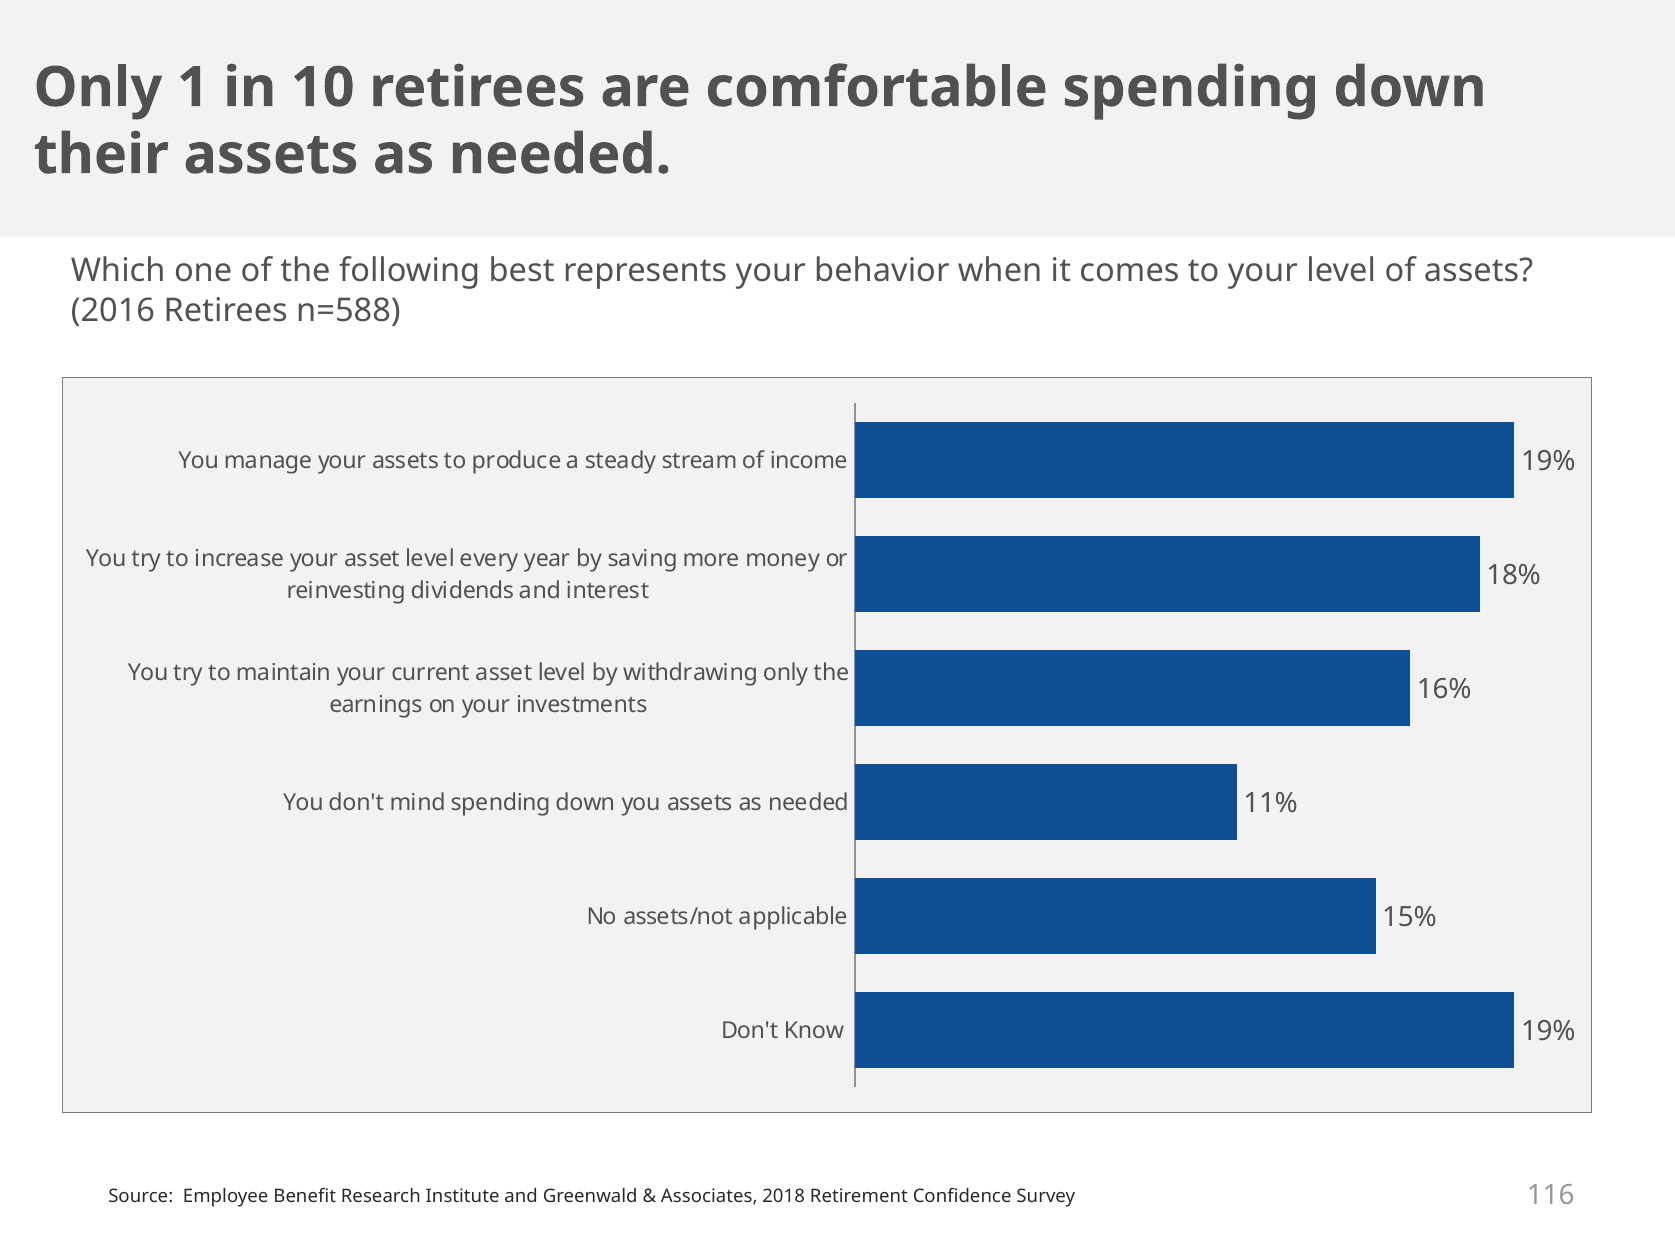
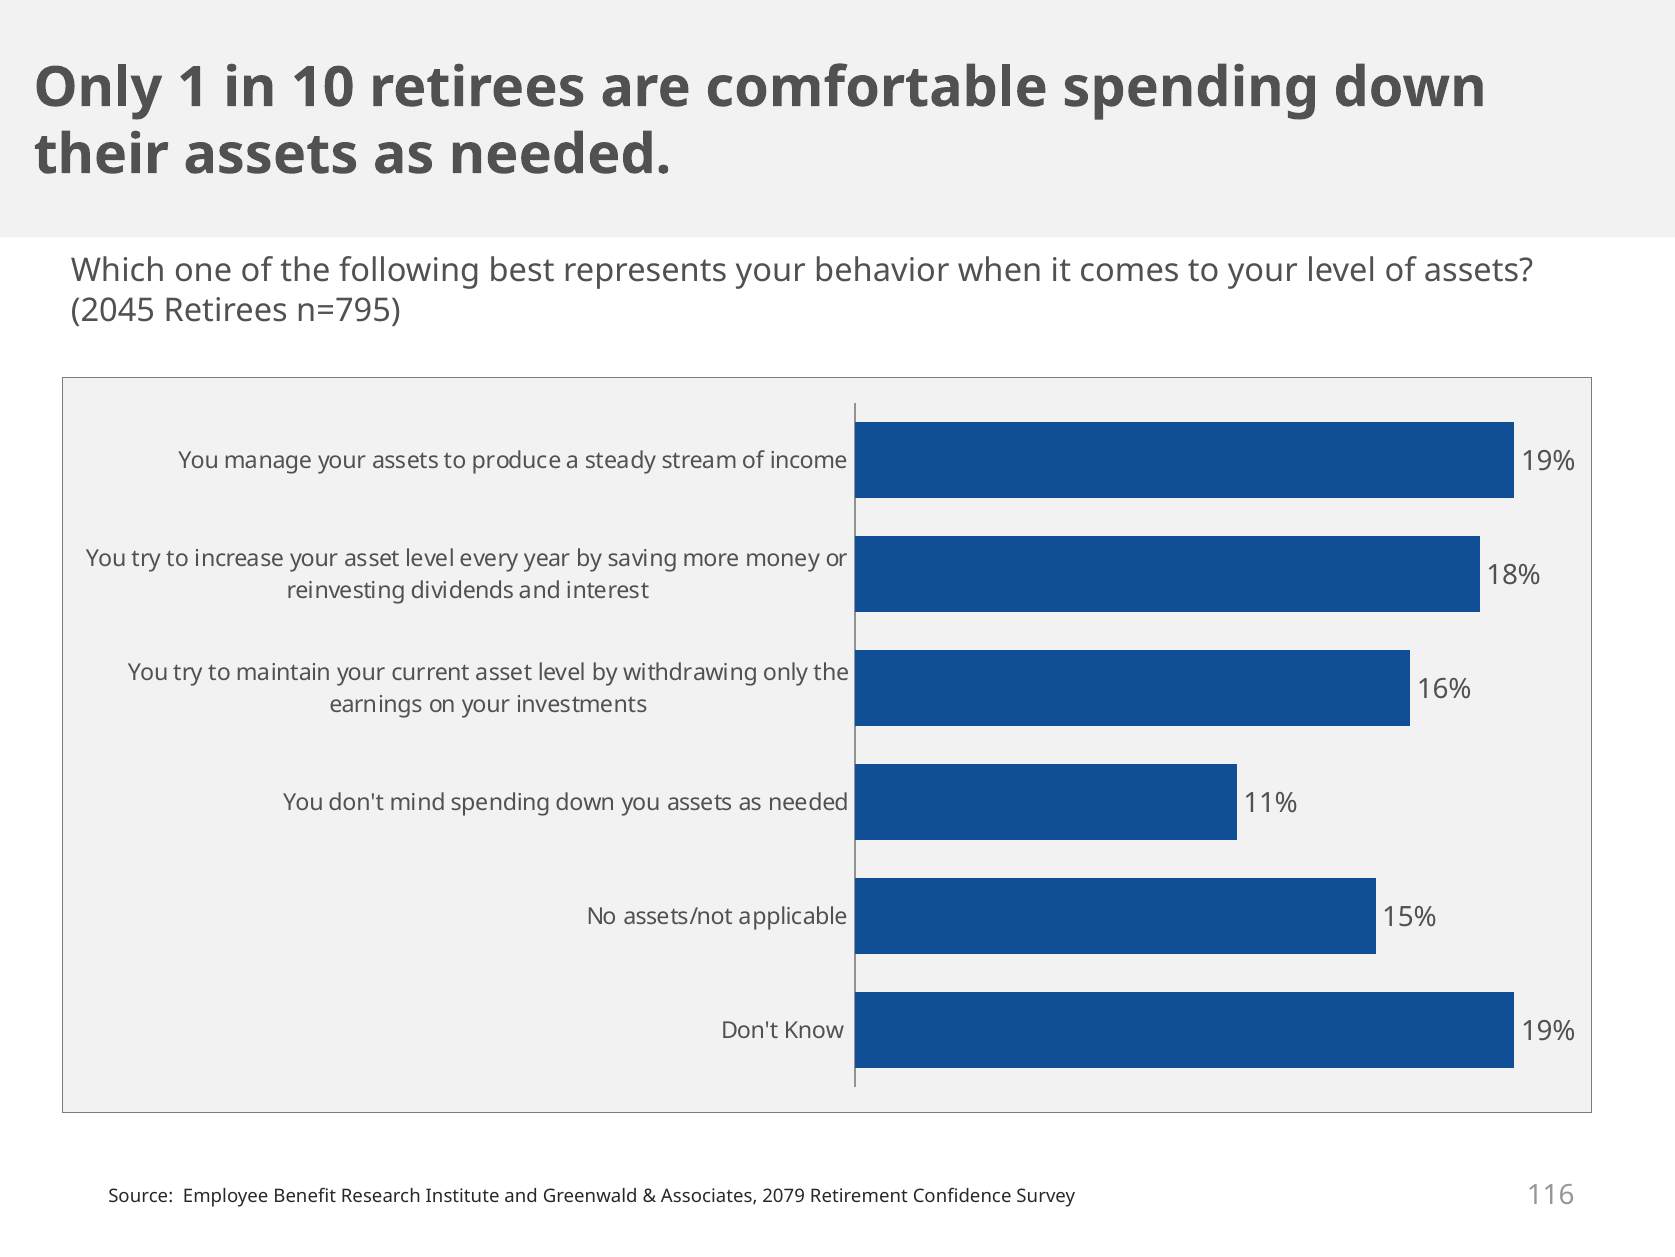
2016: 2016 -> 2045
n=588: n=588 -> n=795
2018: 2018 -> 2079
